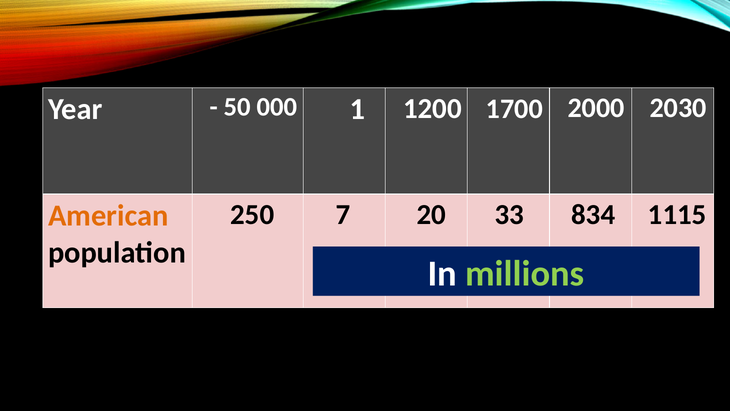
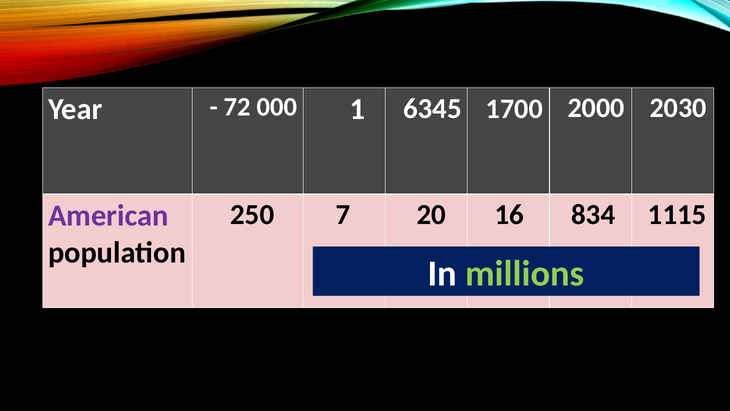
50: 50 -> 72
1200: 1200 -> 6345
33: 33 -> 16
American colour: orange -> purple
